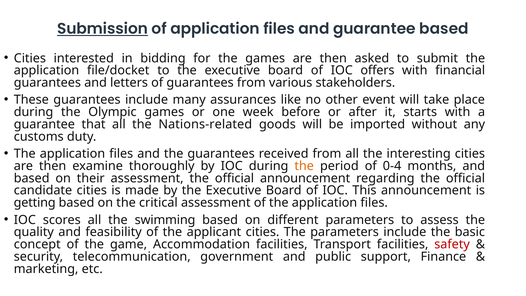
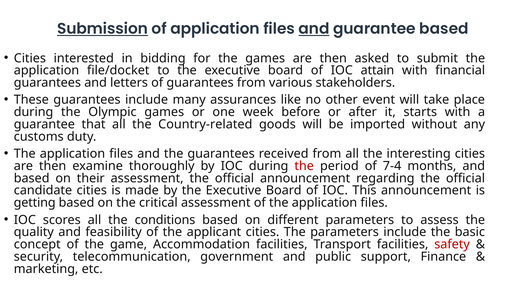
and at (314, 29) underline: none -> present
offers: offers -> attain
Nations-related: Nations-related -> Country-related
the at (304, 166) colour: orange -> red
0-4: 0-4 -> 7-4
swimming: swimming -> conditions
